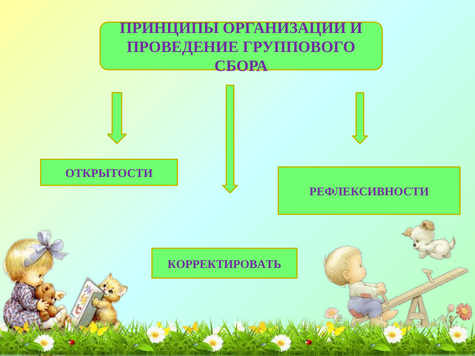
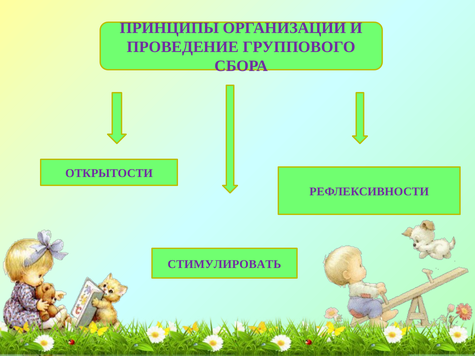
КОРРЕКТИРОВАТЬ: КОРРЕКТИРОВАТЬ -> СТИМУЛИРОВАТЬ
